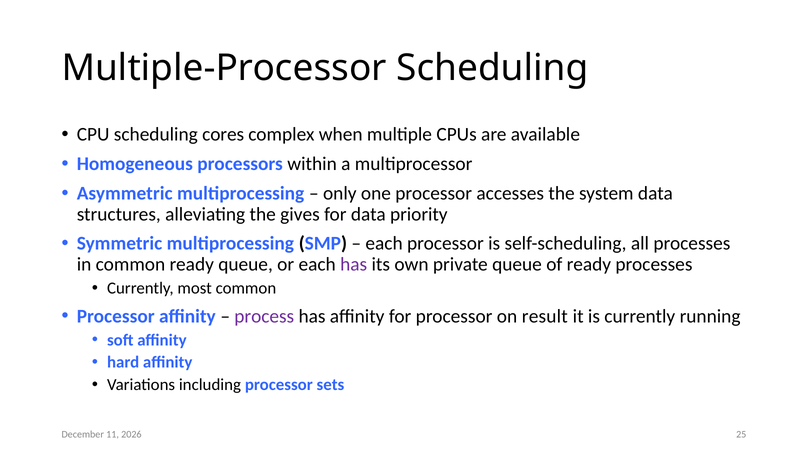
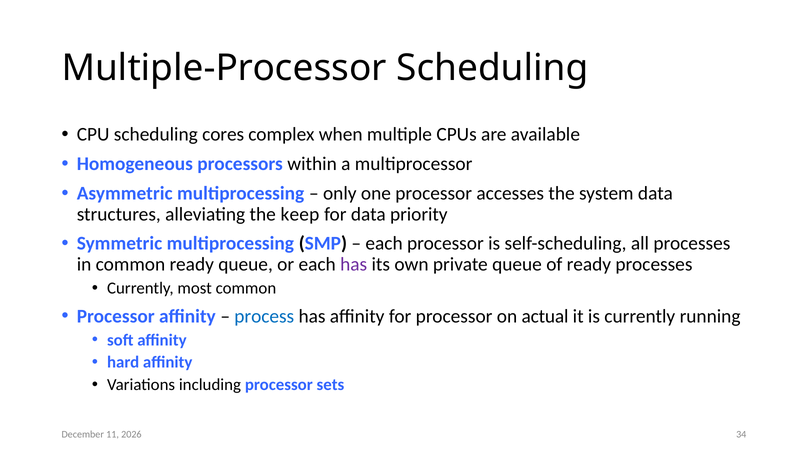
gives: gives -> keep
process colour: purple -> blue
result: result -> actual
25: 25 -> 34
